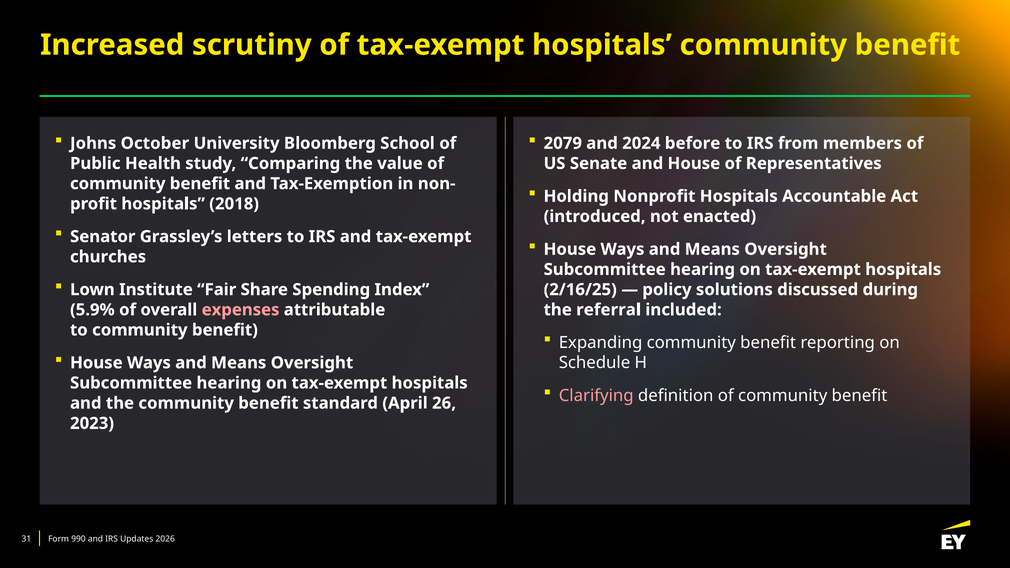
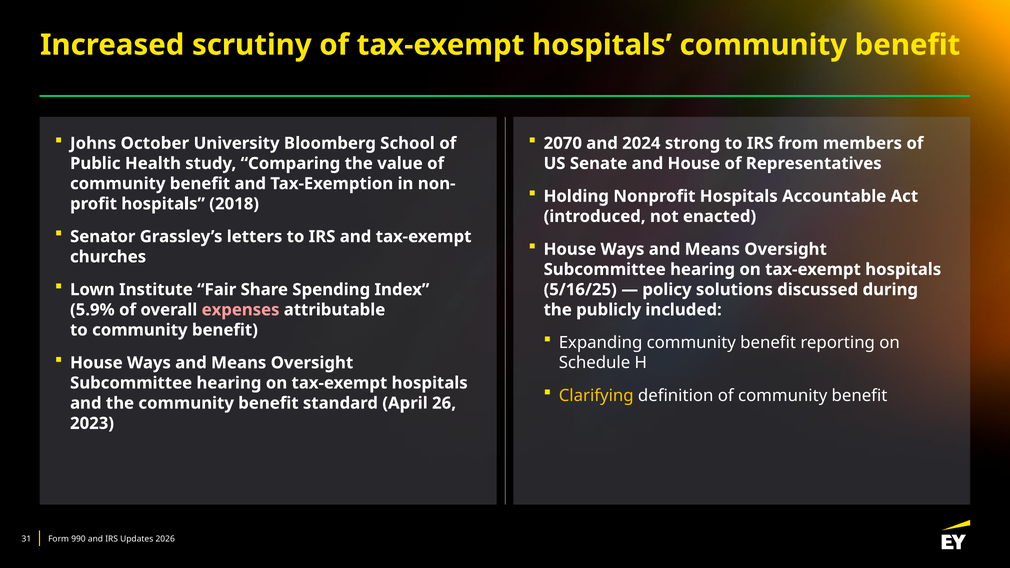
2079: 2079 -> 2070
before: before -> strong
2/16/25: 2/16/25 -> 5/16/25
referral: referral -> publicly
Clarifying colour: pink -> yellow
